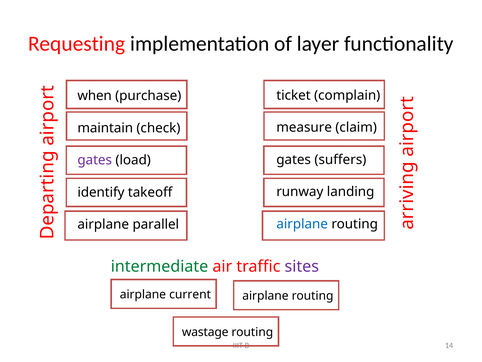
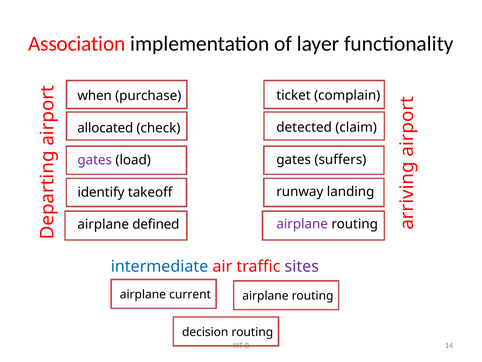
Requesting: Requesting -> Association
measure: measure -> detected
maintain: maintain -> allocated
airplane at (302, 224) colour: blue -> purple
parallel: parallel -> defined
intermediate colour: green -> blue
wastage: wastage -> decision
